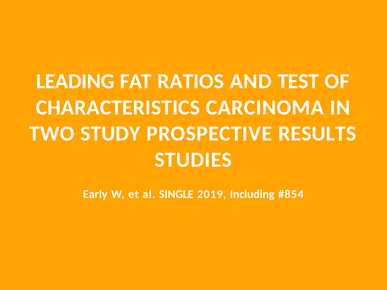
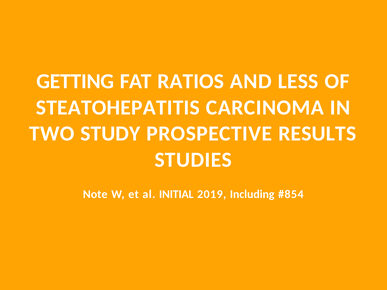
LEADING: LEADING -> GETTING
TEST: TEST -> LESS
CHARACTERISTICS: CHARACTERISTICS -> STEATOHEPATITIS
Early: Early -> Note
SINGLE: SINGLE -> INITIAL
